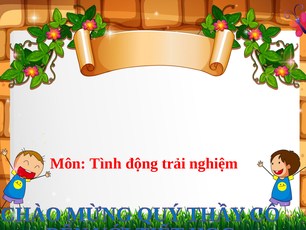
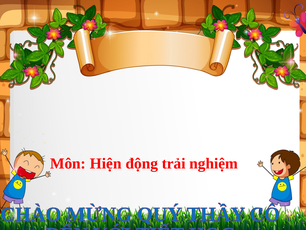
Tình: Tình -> Hiện
